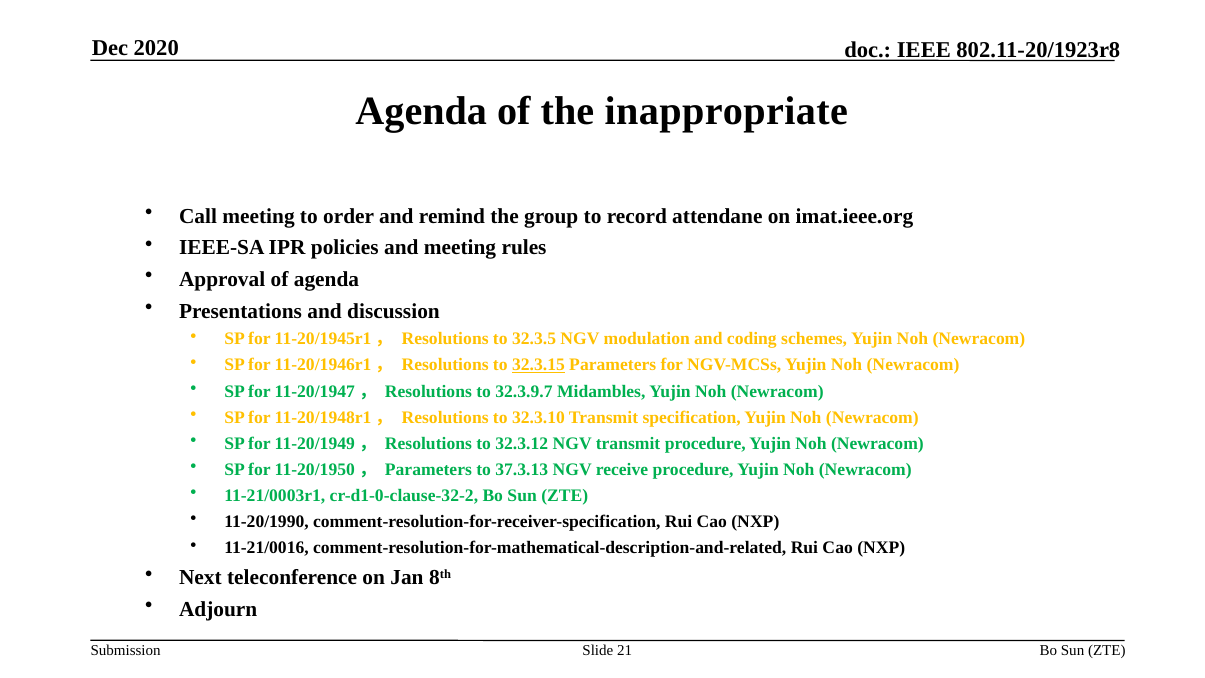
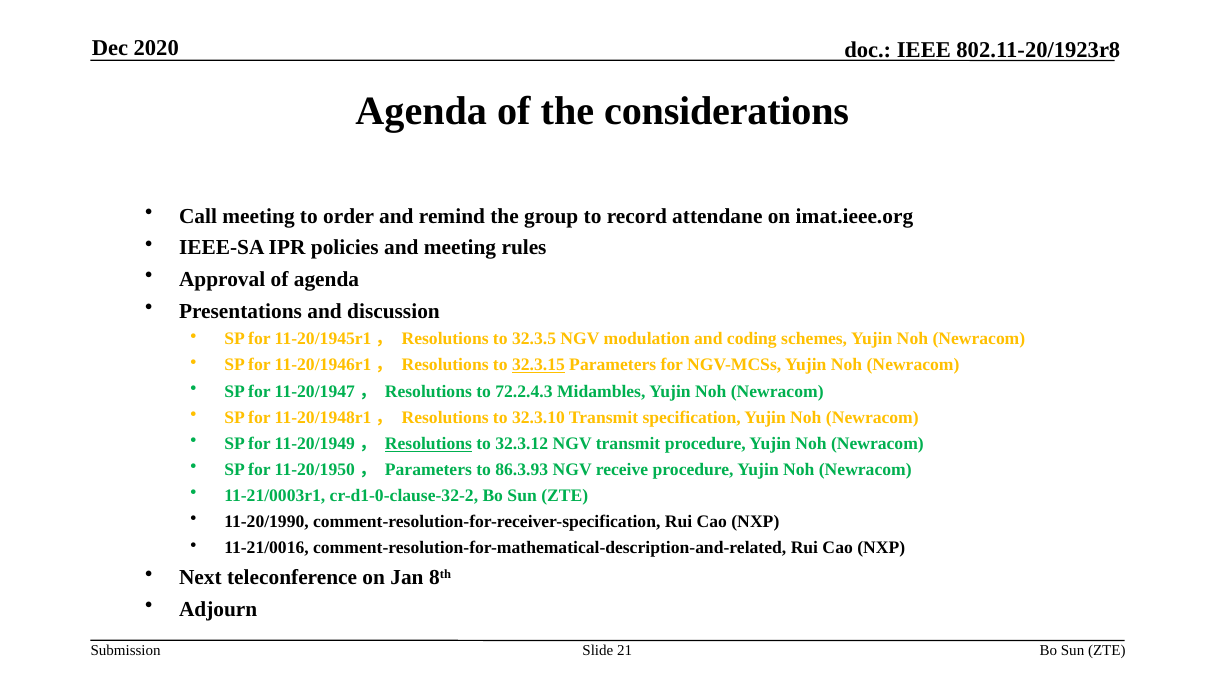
inappropriate: inappropriate -> considerations
32.3.9.7: 32.3.9.7 -> 72.2.4.3
Resolutions at (428, 443) underline: none -> present
37.3.13: 37.3.13 -> 86.3.93
